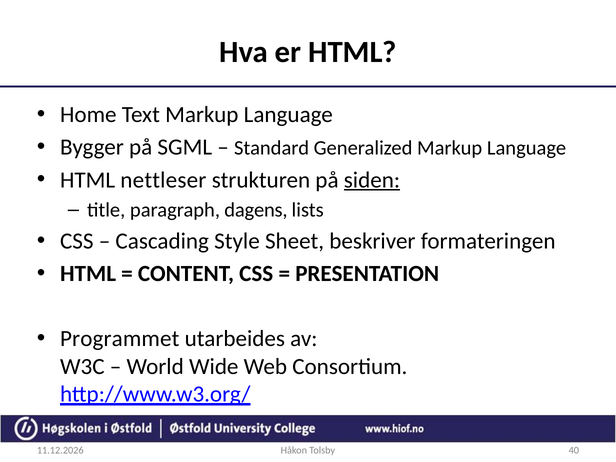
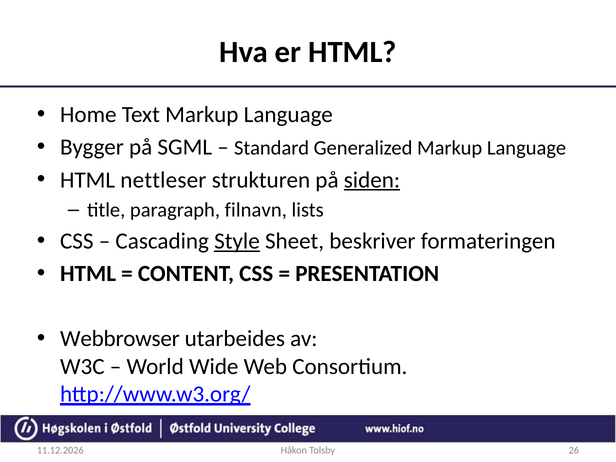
dagens: dagens -> filnavn
Style underline: none -> present
Programmet: Programmet -> Webbrowser
40: 40 -> 26
